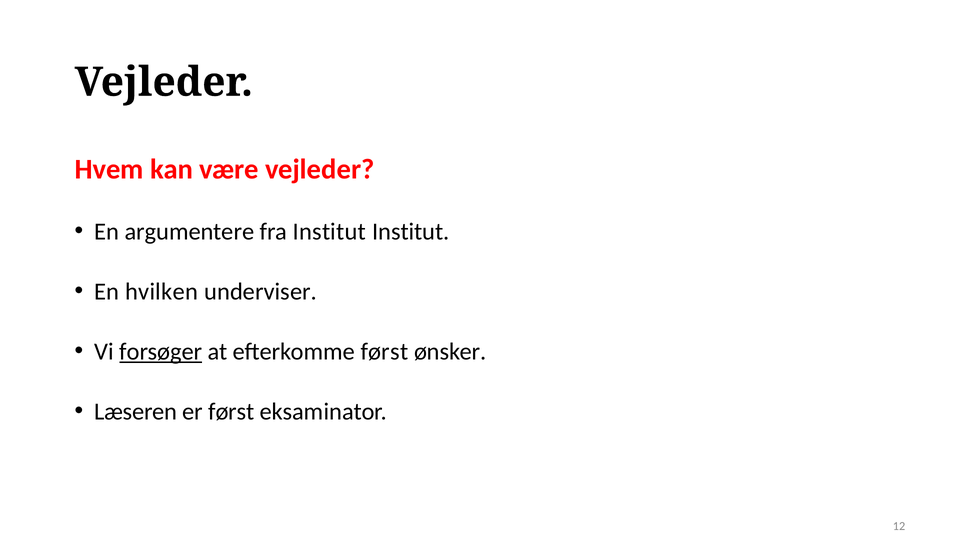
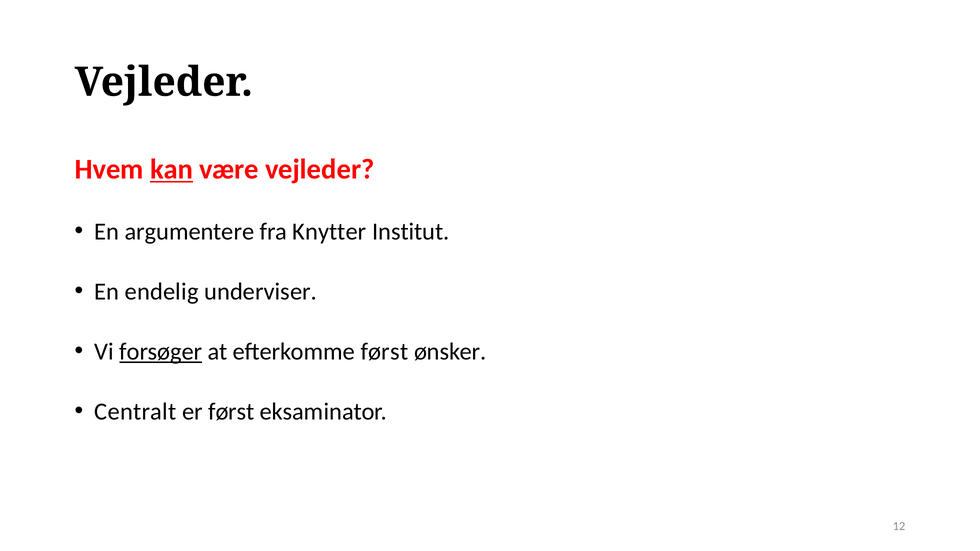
kan underline: none -> present
fra Institut: Institut -> Knytter
hvilken: hvilken -> endelig
Læseren: Læseren -> Centralt
